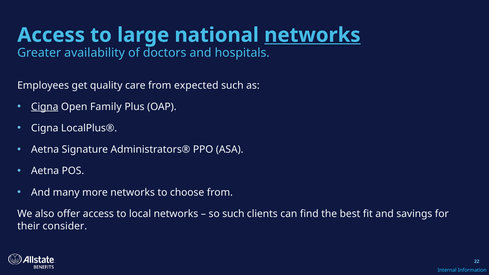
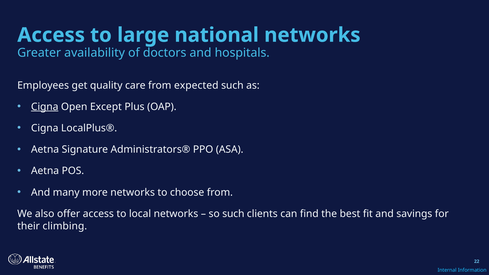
networks at (312, 35) underline: present -> none
Family: Family -> Except
consider: consider -> climbing
